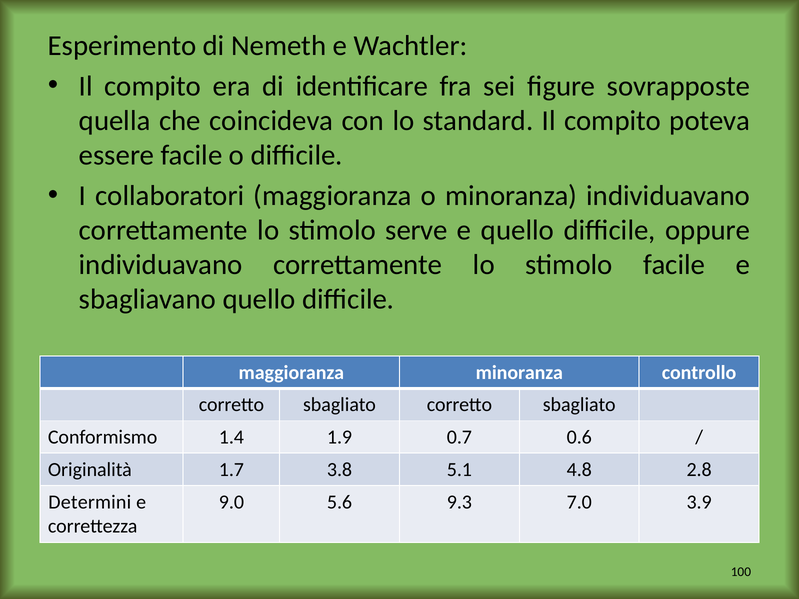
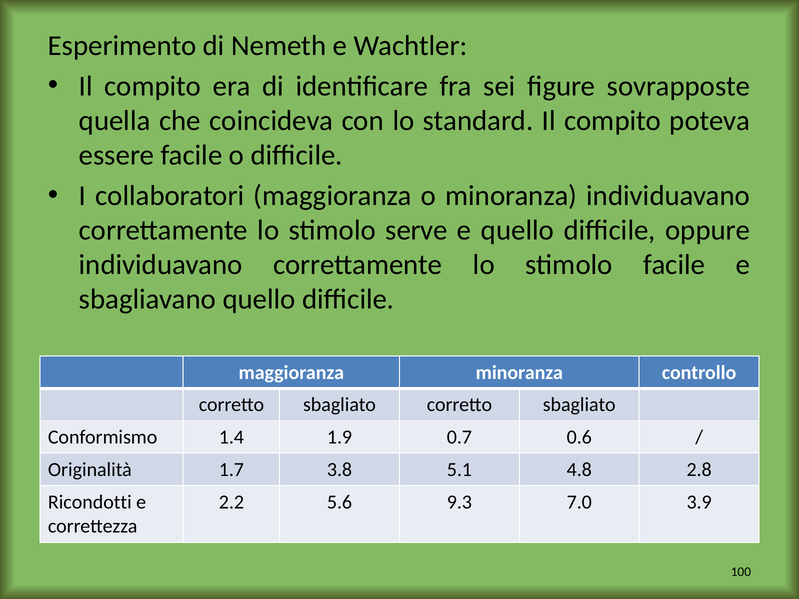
Determini: Determini -> Ricondotti
9.0: 9.0 -> 2.2
